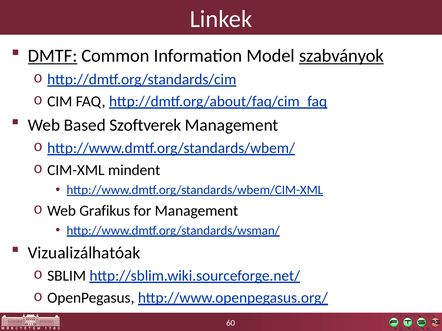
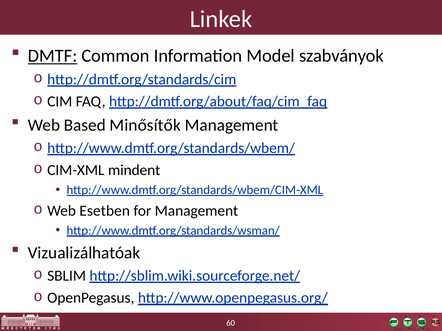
szabványok underline: present -> none
Szoftverek: Szoftverek -> Minősítők
Grafikus: Grafikus -> Esetben
